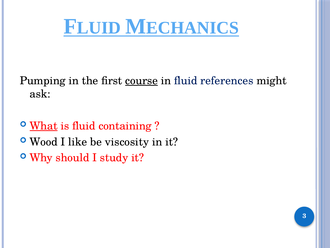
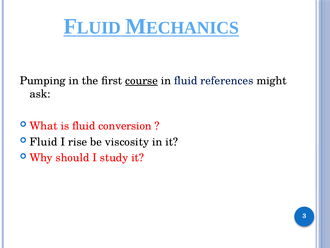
What underline: present -> none
containing: containing -> conversion
Wood at (44, 142): Wood -> Fluid
like: like -> rise
